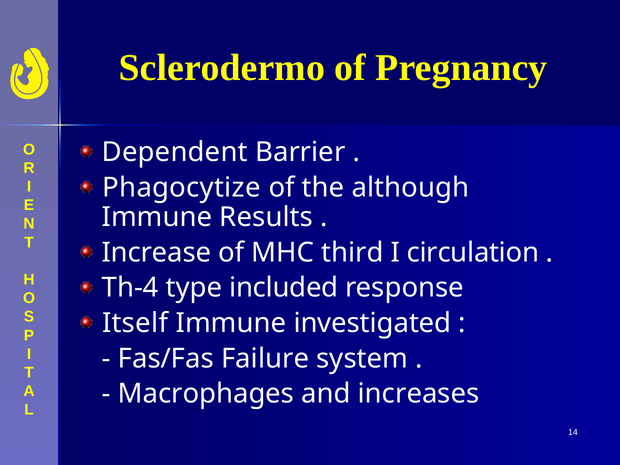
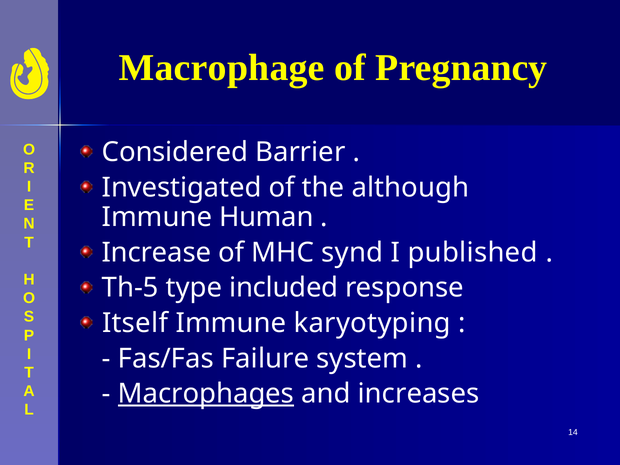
Sclerodermo: Sclerodermo -> Macrophage
Dependent: Dependent -> Considered
Phagocytize: Phagocytize -> Investigated
Results: Results -> Human
third: third -> synd
circulation: circulation -> published
Th-4: Th-4 -> Th-5
investigated: investigated -> karyotyping
Macrophages underline: none -> present
